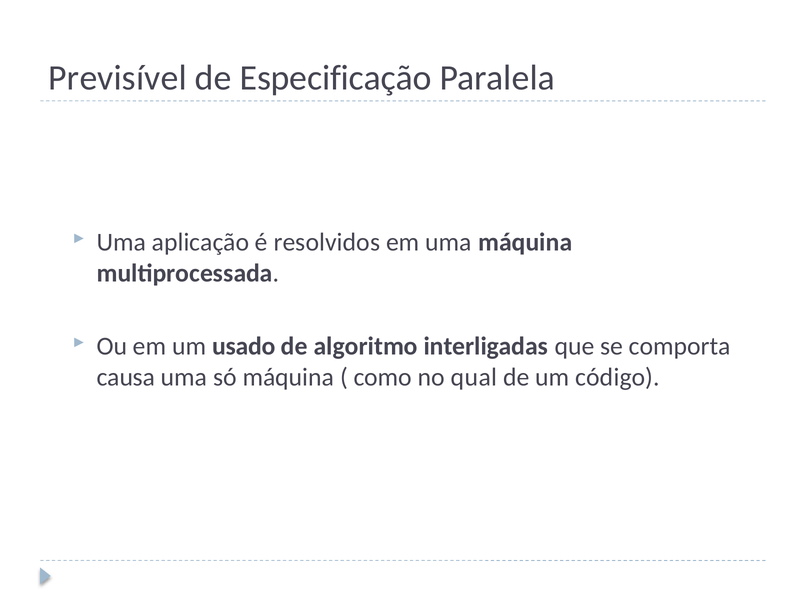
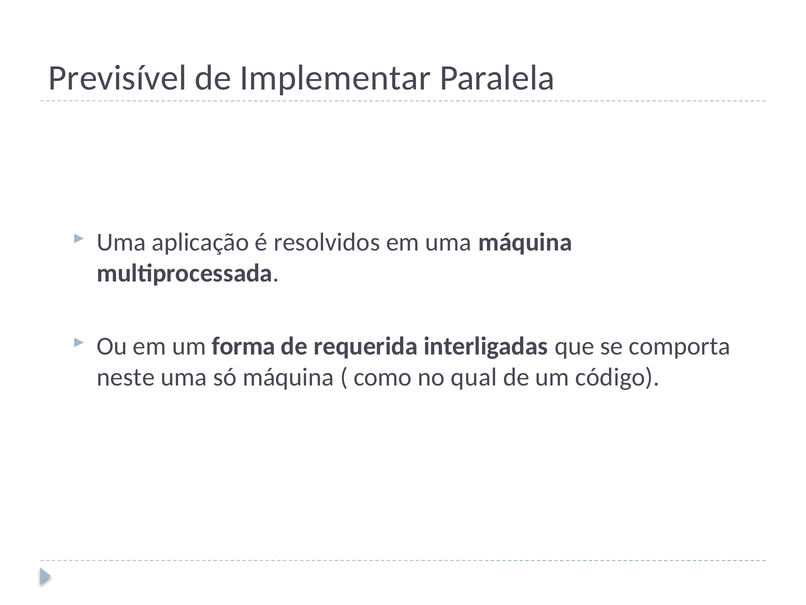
Especificação: Especificação -> Implementar
usado: usado -> forma
algoritmo: algoritmo -> requerida
causa: causa -> neste
